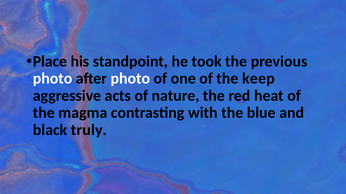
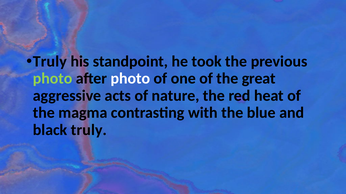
Place at (50, 62): Place -> Truly
photo at (53, 79) colour: white -> light green
keep: keep -> great
